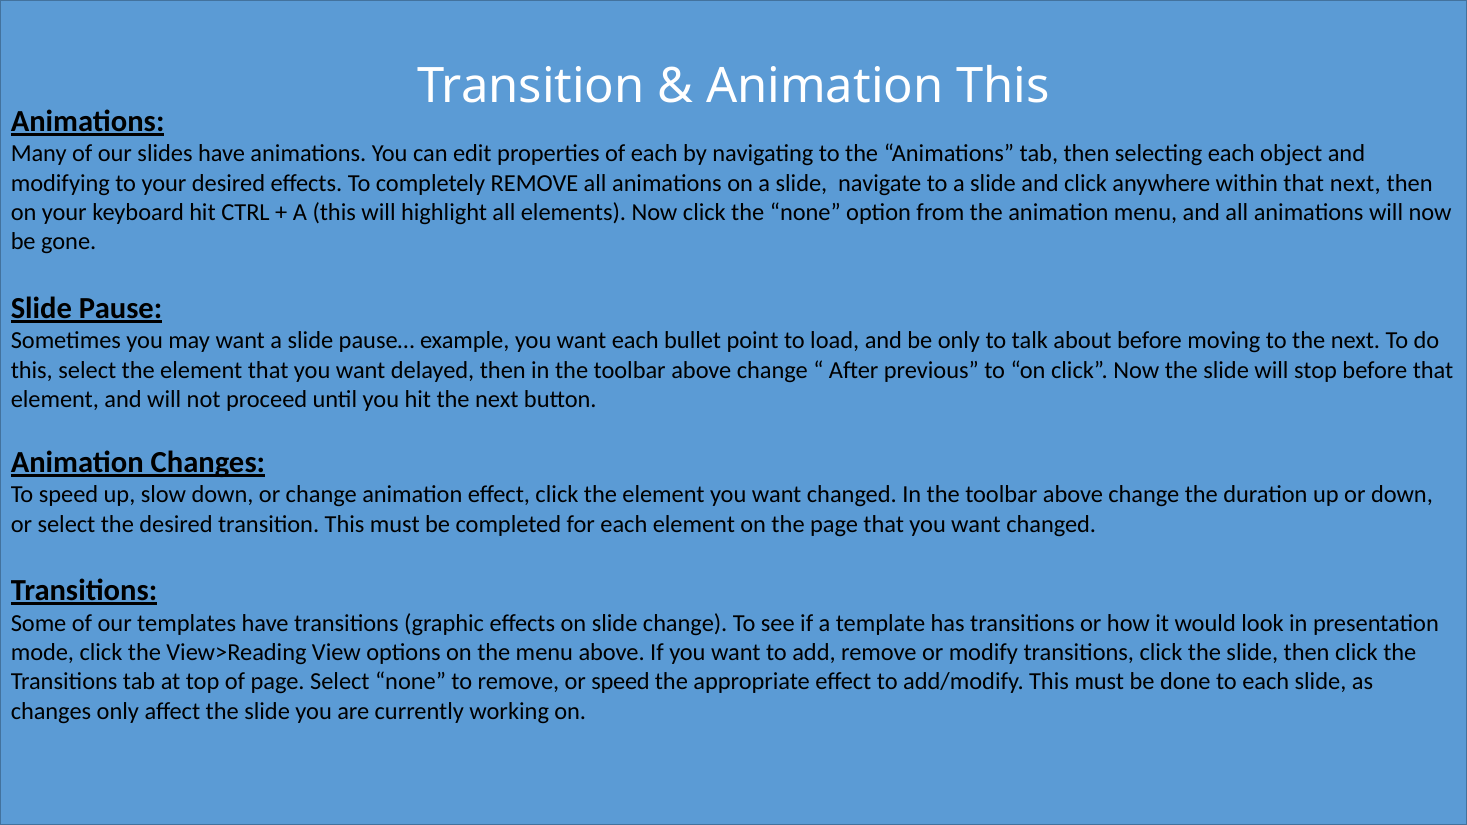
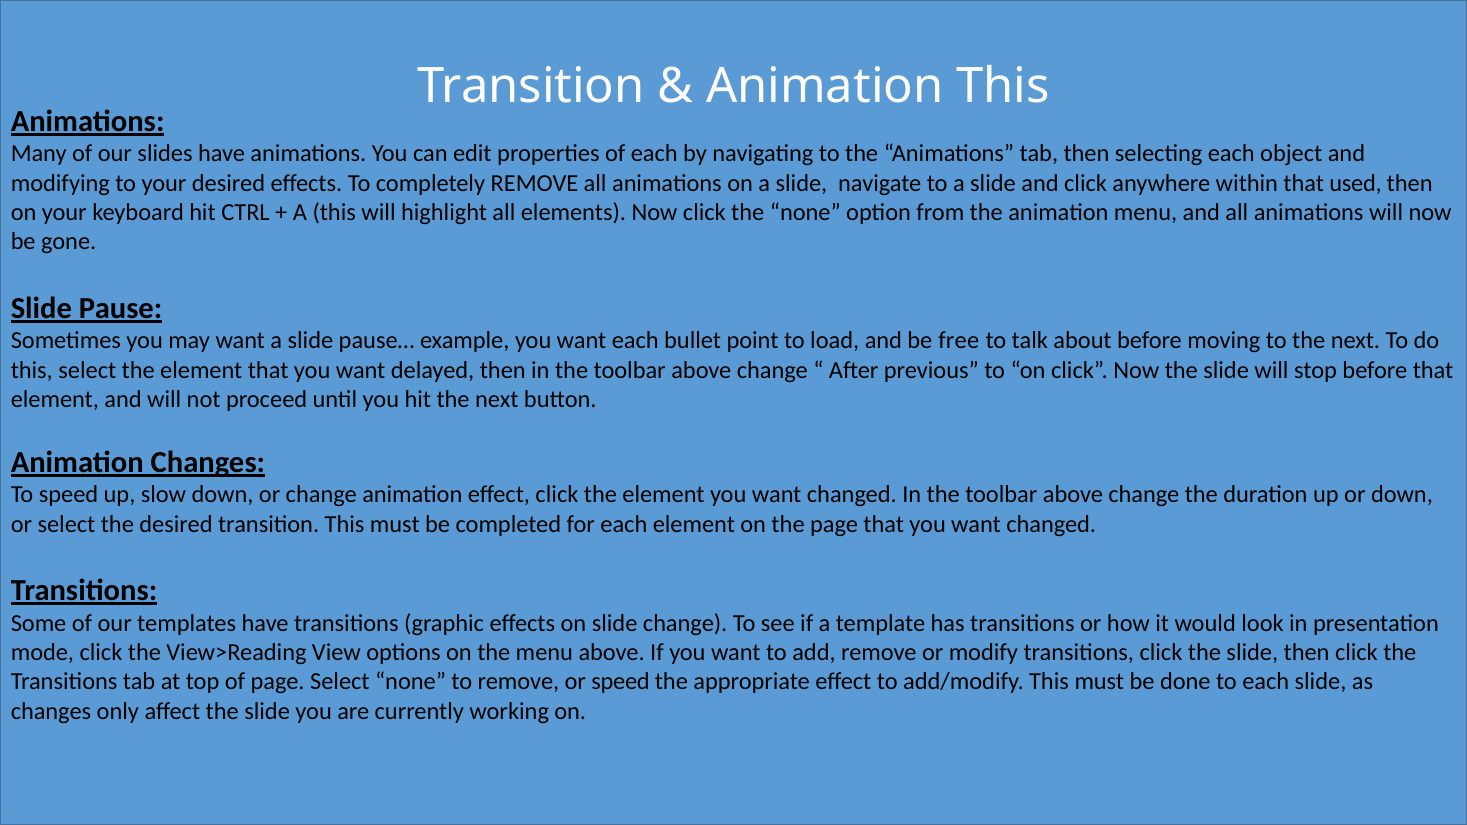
that next: next -> used
be only: only -> free
